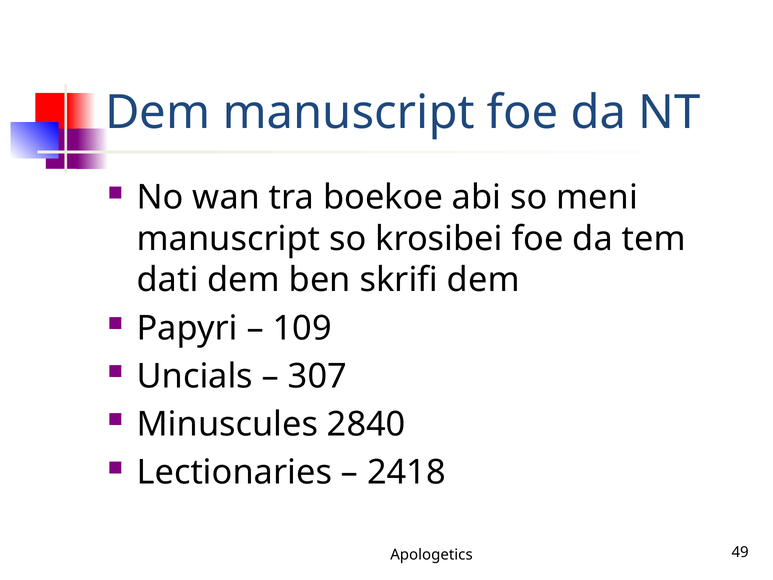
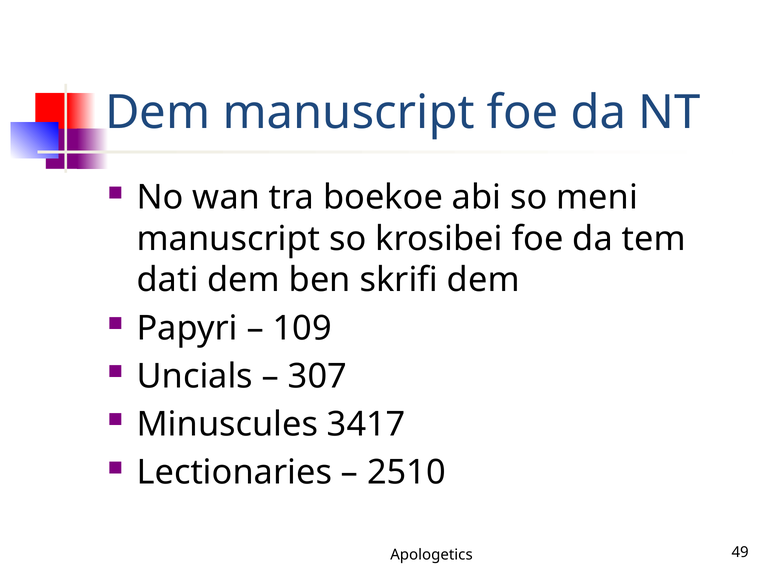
2840: 2840 -> 3417
2418: 2418 -> 2510
